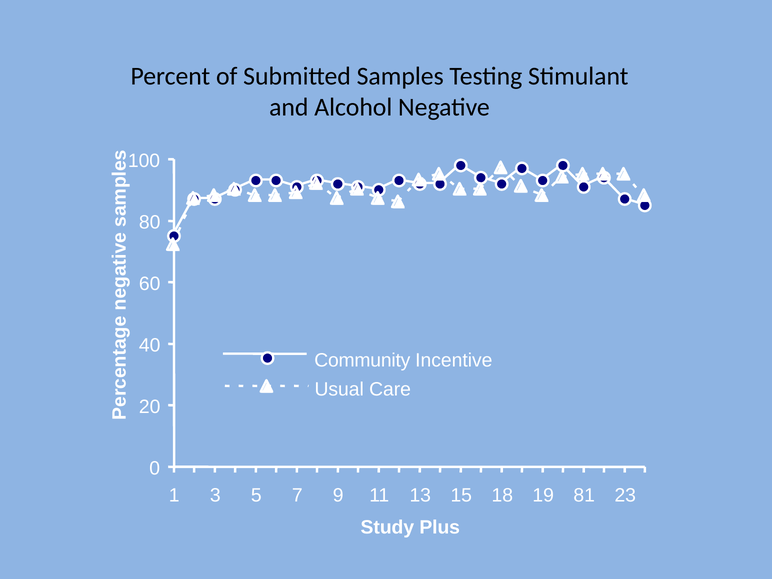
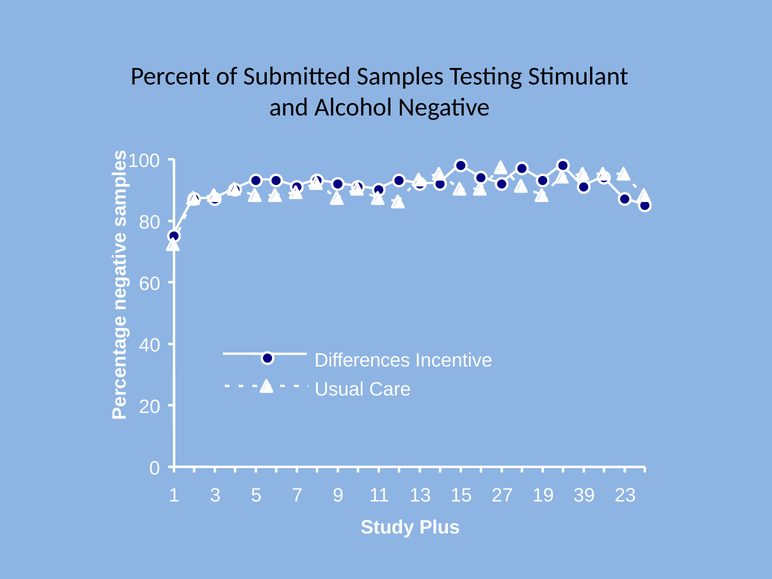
Community: Community -> Differences
18: 18 -> 27
81: 81 -> 39
